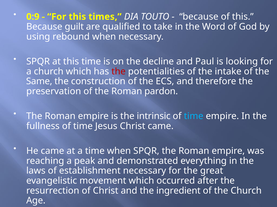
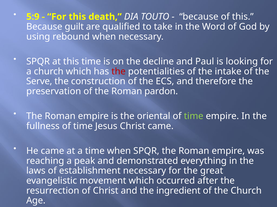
0:9: 0:9 -> 5:9
times: times -> death
Same: Same -> Serve
intrinsic: intrinsic -> oriental
time at (194, 116) colour: light blue -> light green
